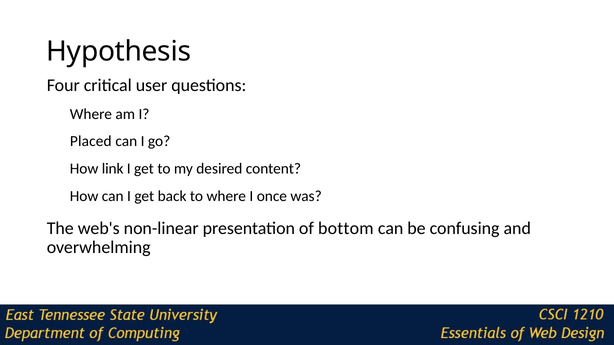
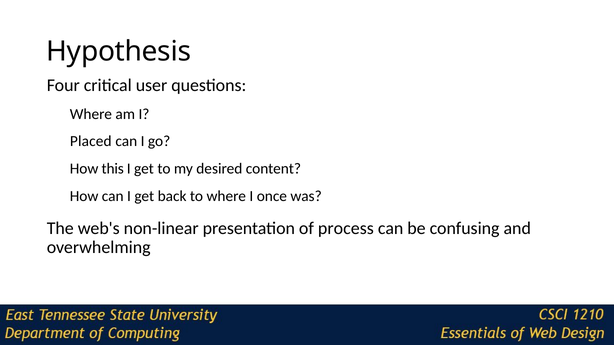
link: link -> this
bottom: bottom -> process
